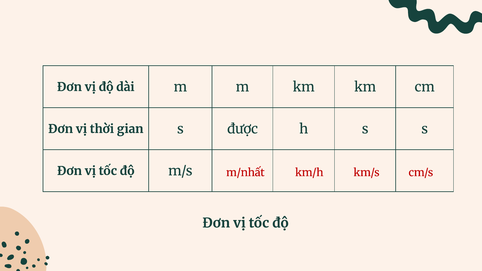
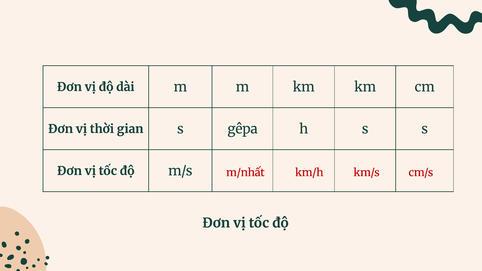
được: được -> gêpa
